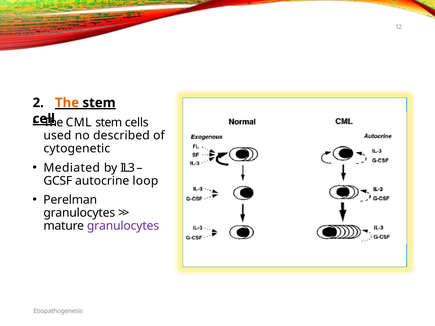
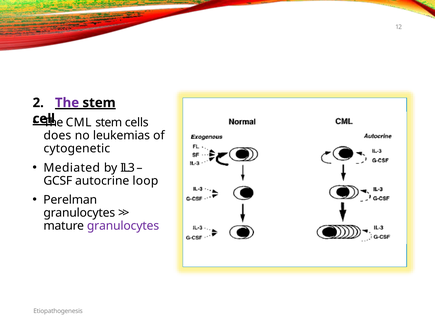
The at (67, 103) colour: orange -> purple
used: used -> does
described: described -> leukemias
